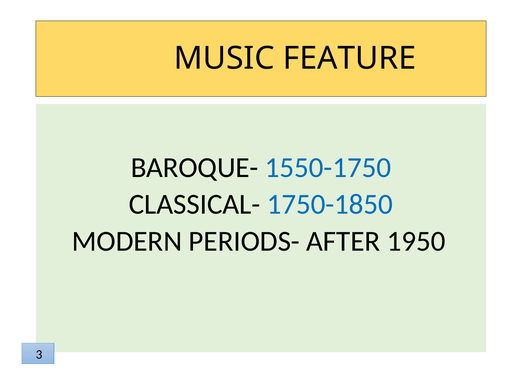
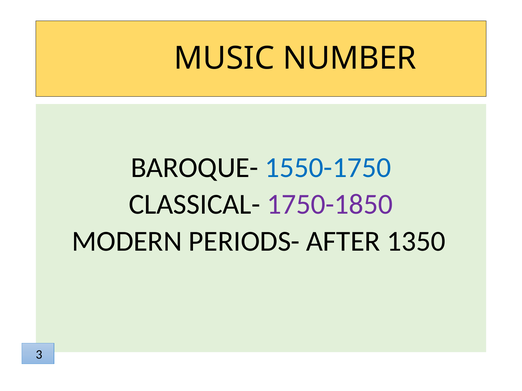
FEATURE: FEATURE -> NUMBER
1750-1850 colour: blue -> purple
1950: 1950 -> 1350
